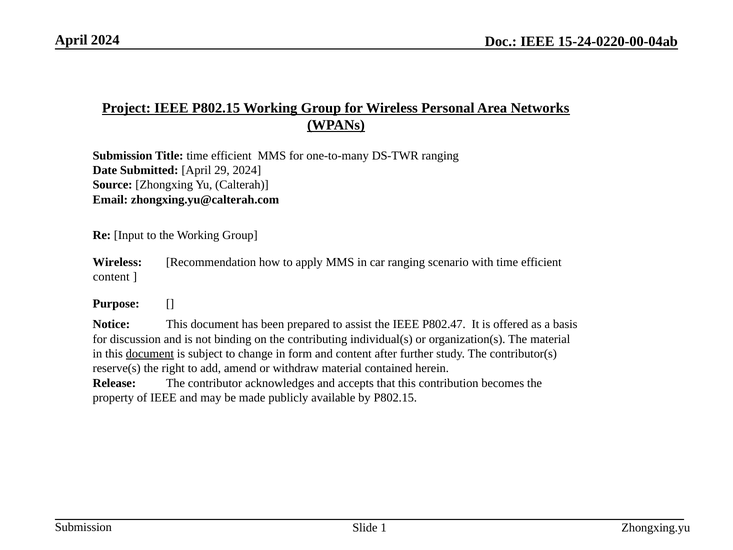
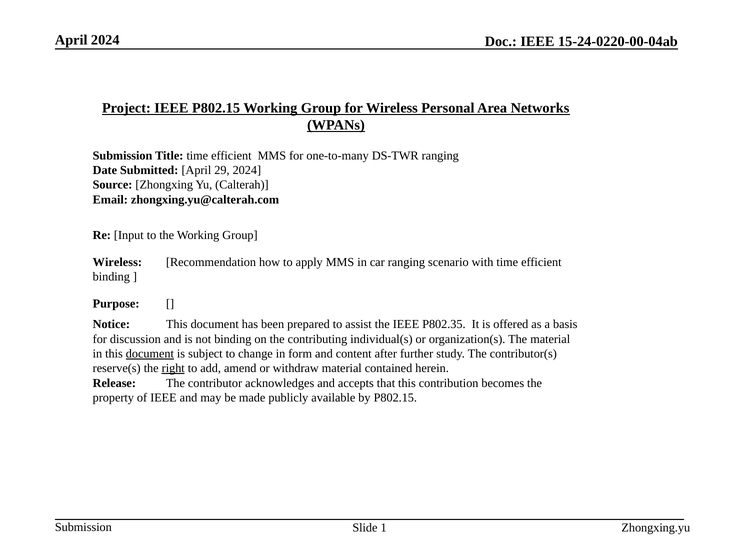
content at (111, 277): content -> binding
P802.47: P802.47 -> P802.35
right underline: none -> present
